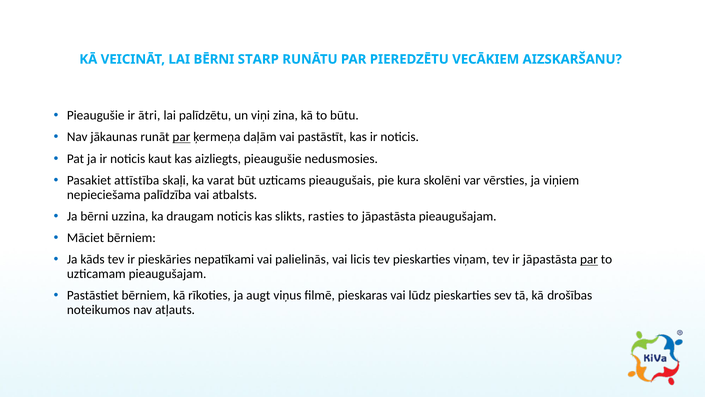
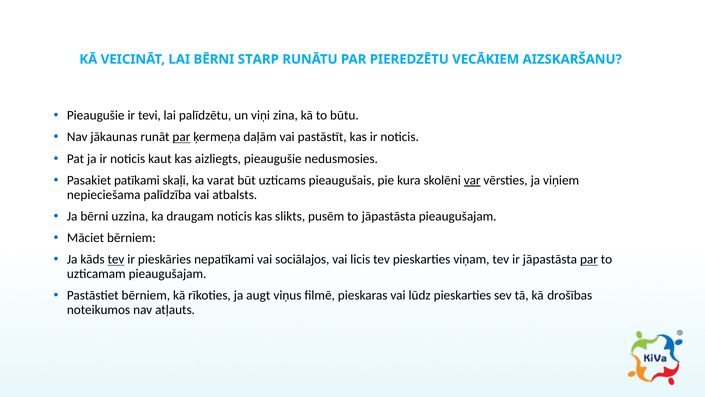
ātri: ātri -> tevi
attīstība: attīstība -> patīkami
var underline: none -> present
rasties: rasties -> pusēm
tev at (116, 259) underline: none -> present
palielinās: palielinās -> sociālajos
